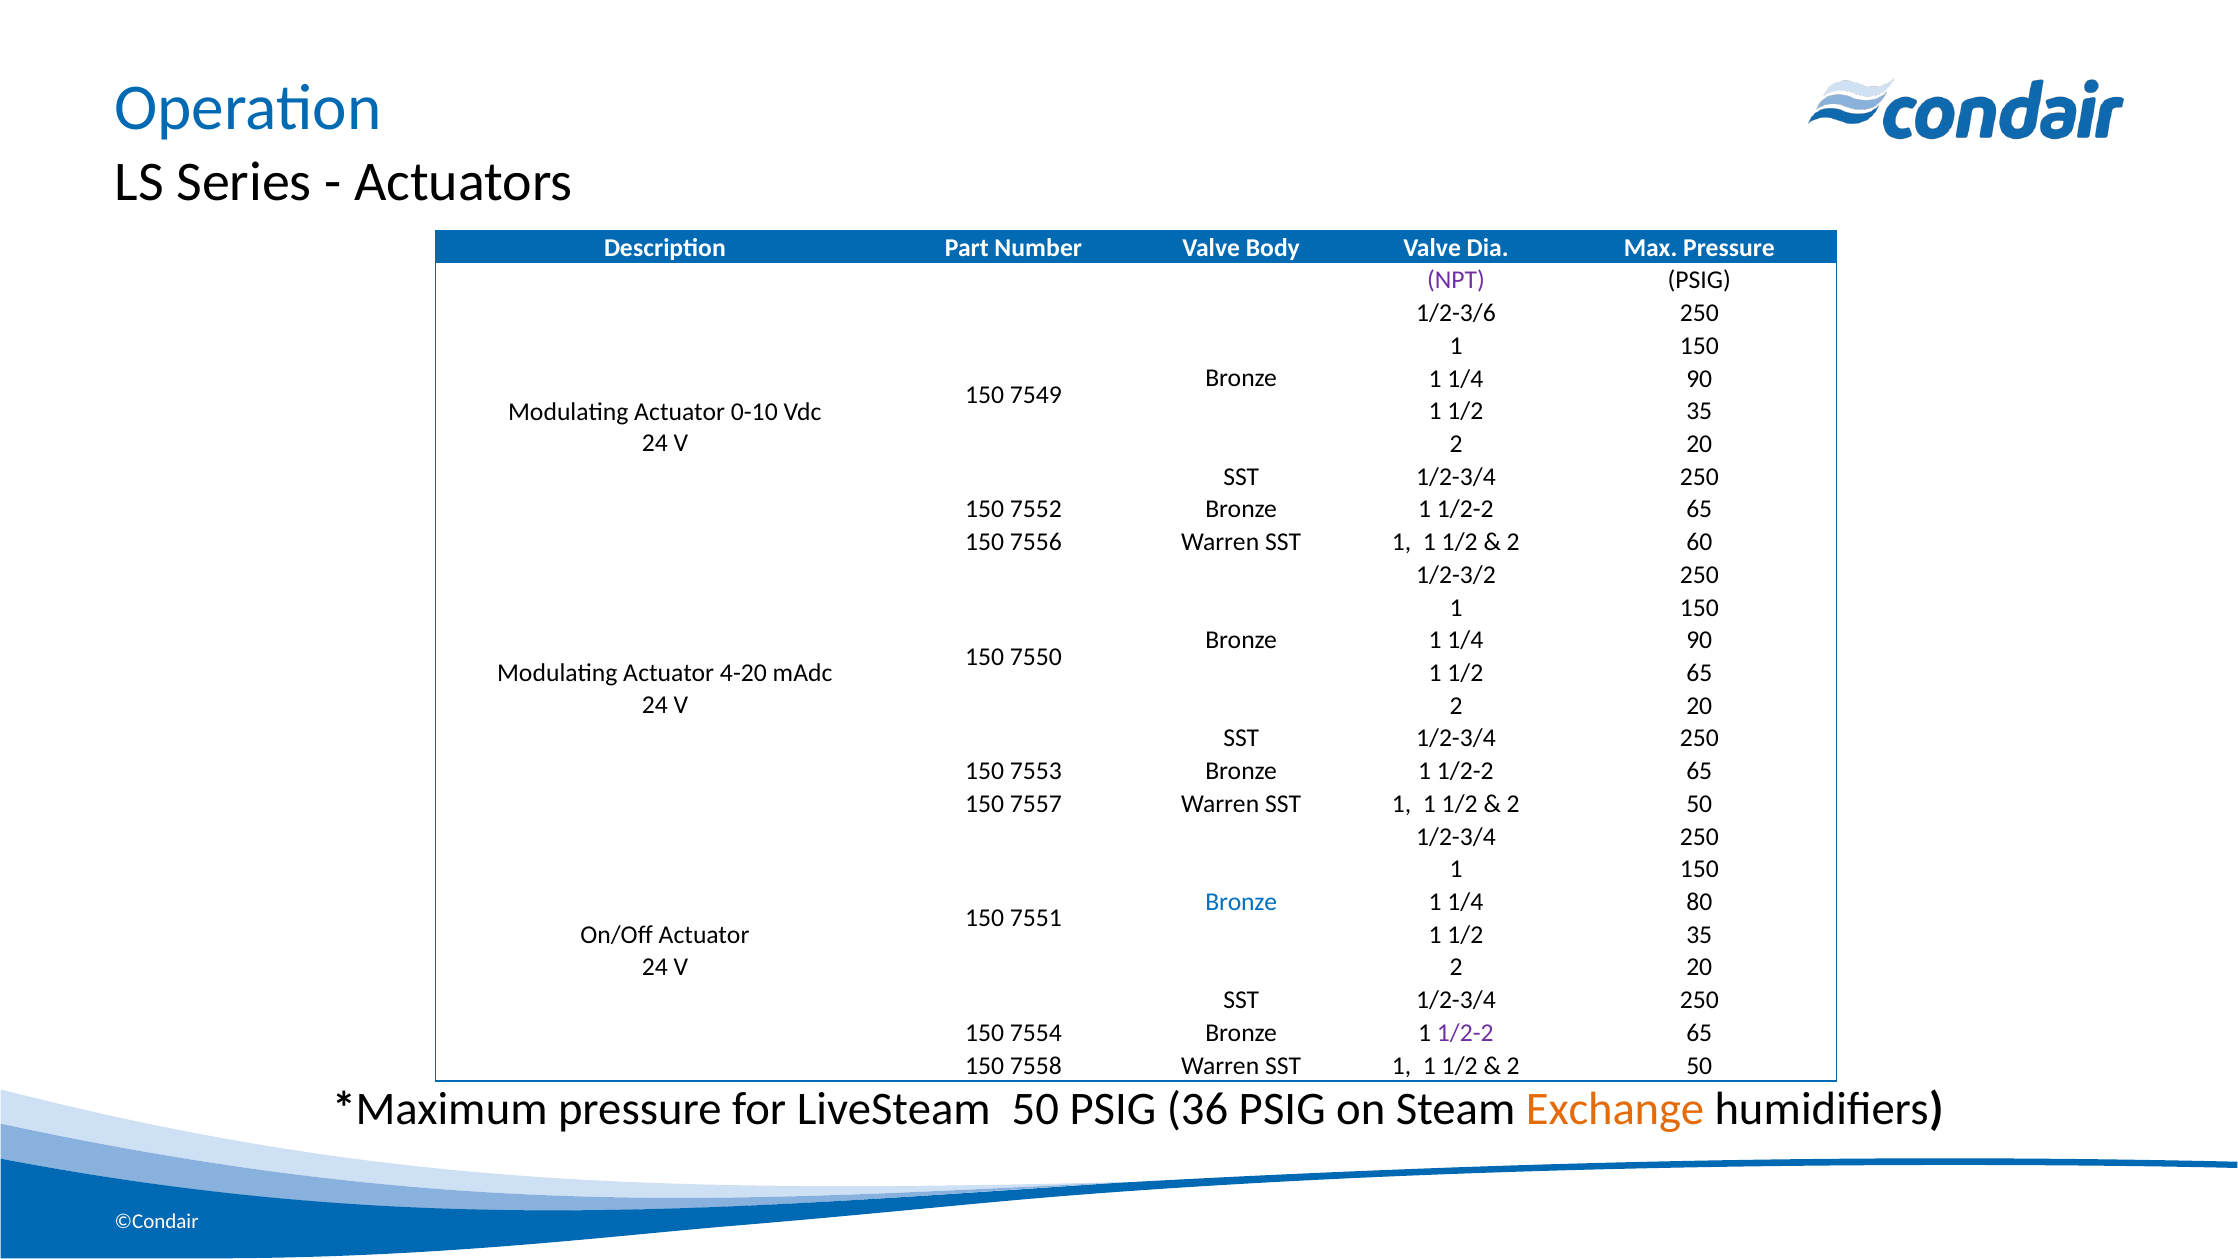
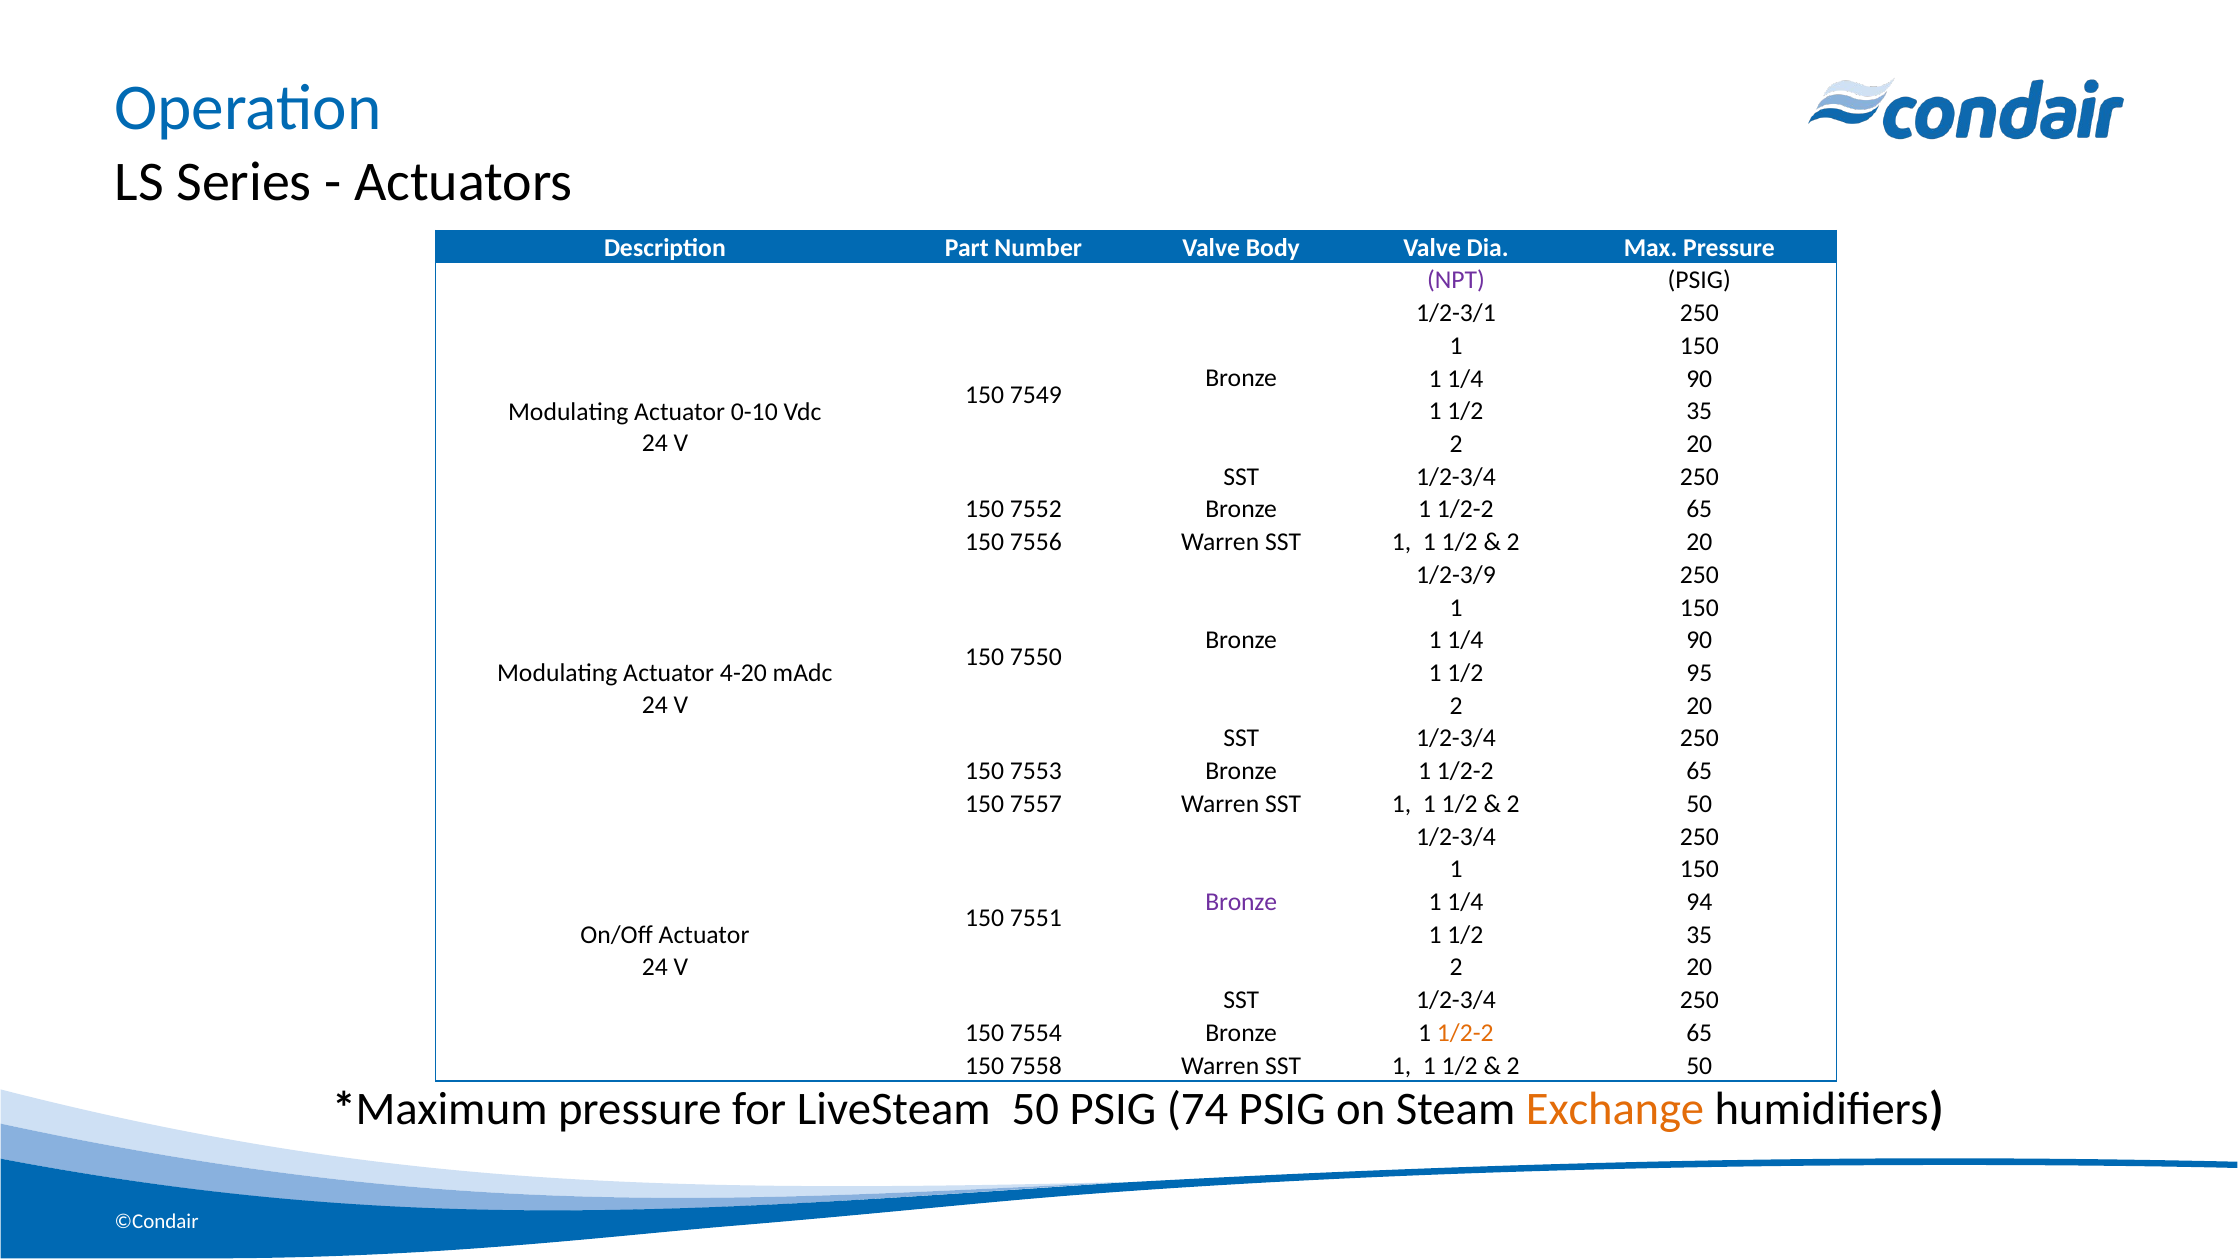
1/2-3/6: 1/2-3/6 -> 1/2-3/1
60 at (1699, 542): 60 -> 20
1/2-3/2: 1/2-3/2 -> 1/2-3/9
1/2 65: 65 -> 95
Bronze at (1241, 902) colour: blue -> purple
80: 80 -> 94
1/2-2 at (1465, 1033) colour: purple -> orange
36: 36 -> 74
